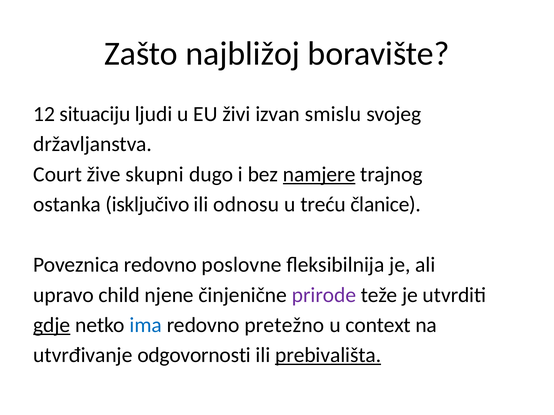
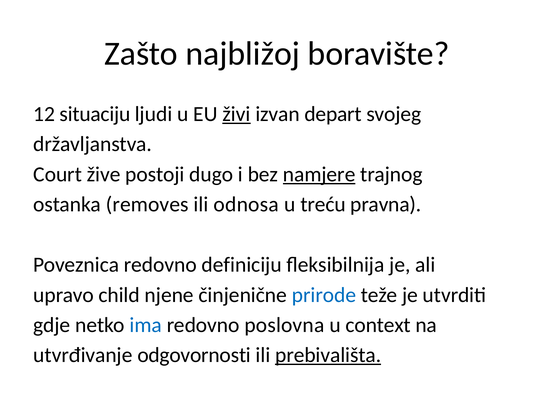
živi underline: none -> present
smislu: smislu -> depart
skupni: skupni -> postoji
isključivo: isključivo -> removes
odnosu: odnosu -> odnosa
članice: članice -> pravna
poslovne: poslovne -> definiciju
prirode colour: purple -> blue
gdje underline: present -> none
pretežno: pretežno -> poslovna
